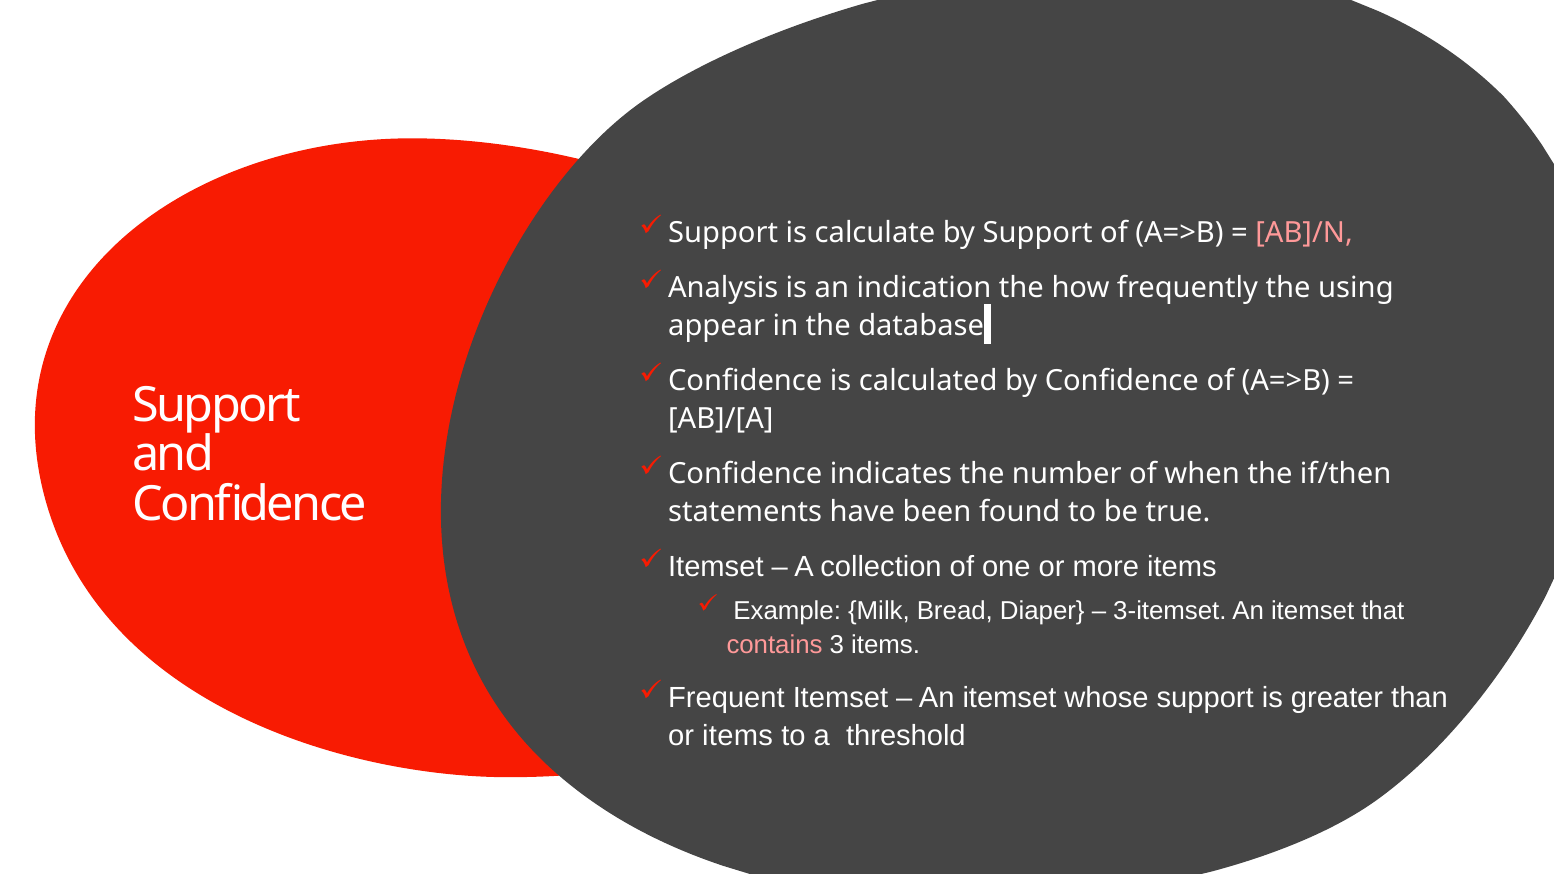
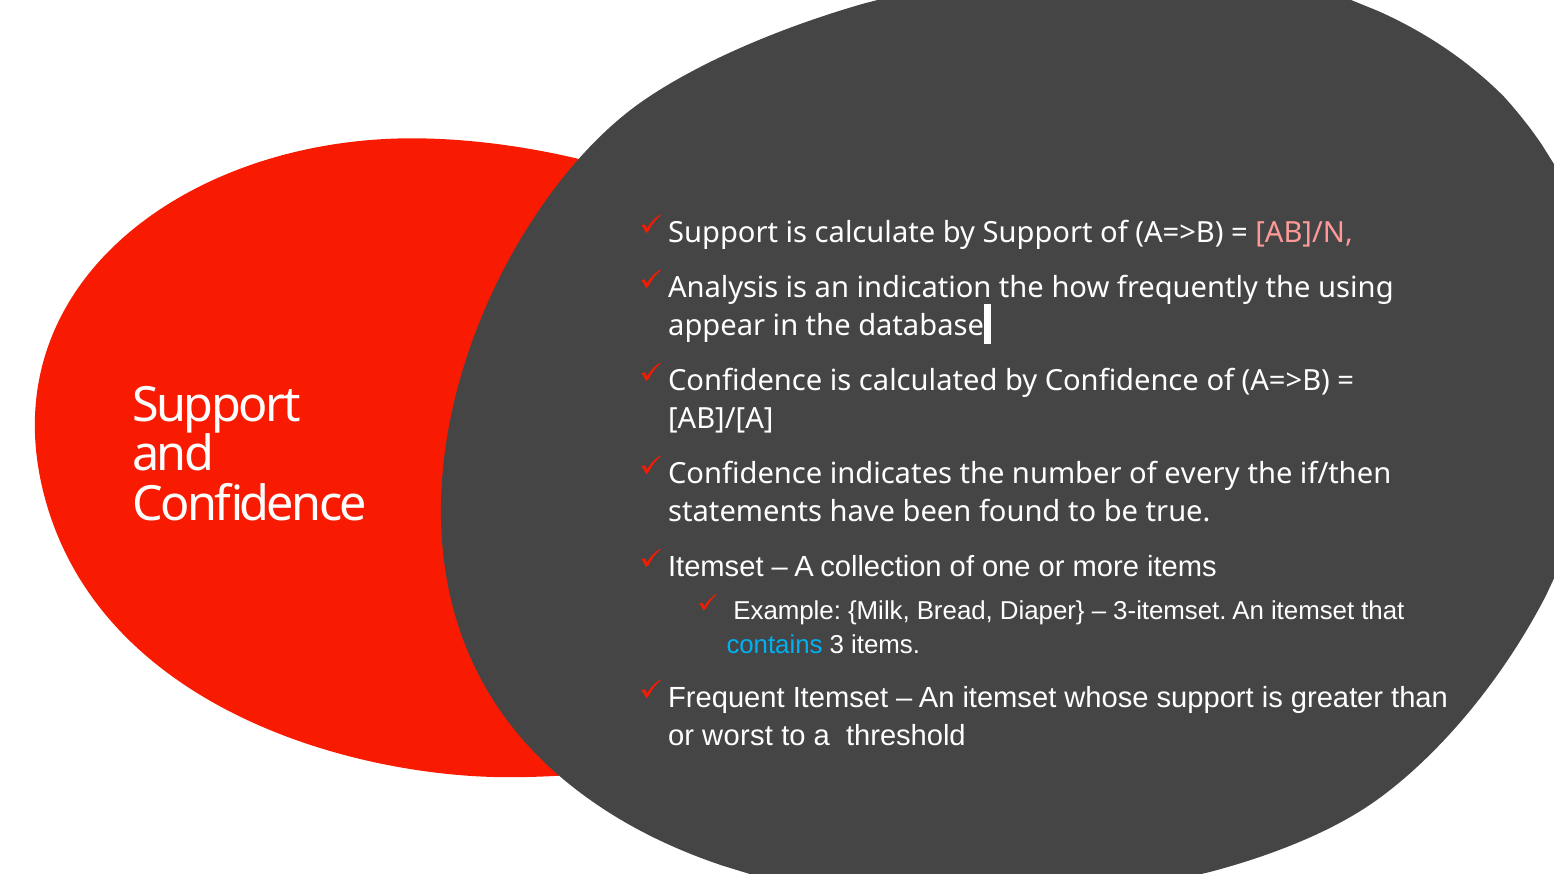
when: when -> every
contains colour: pink -> light blue
or items: items -> worst
